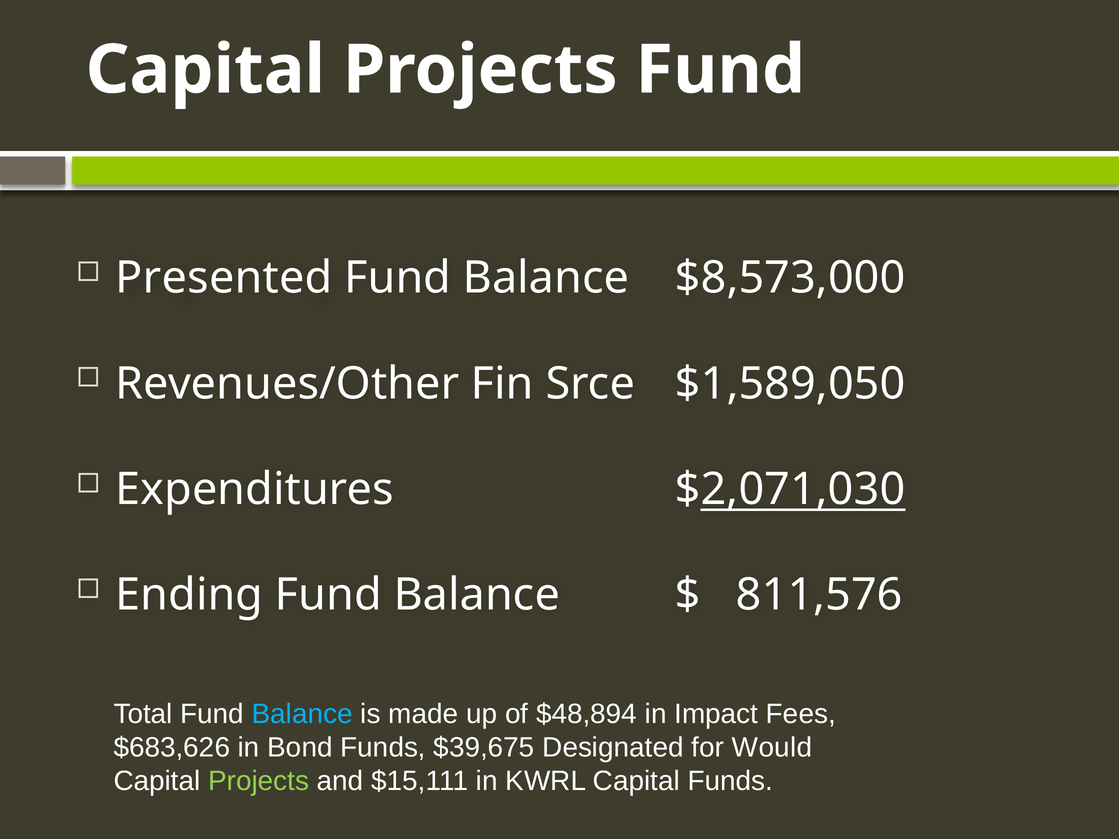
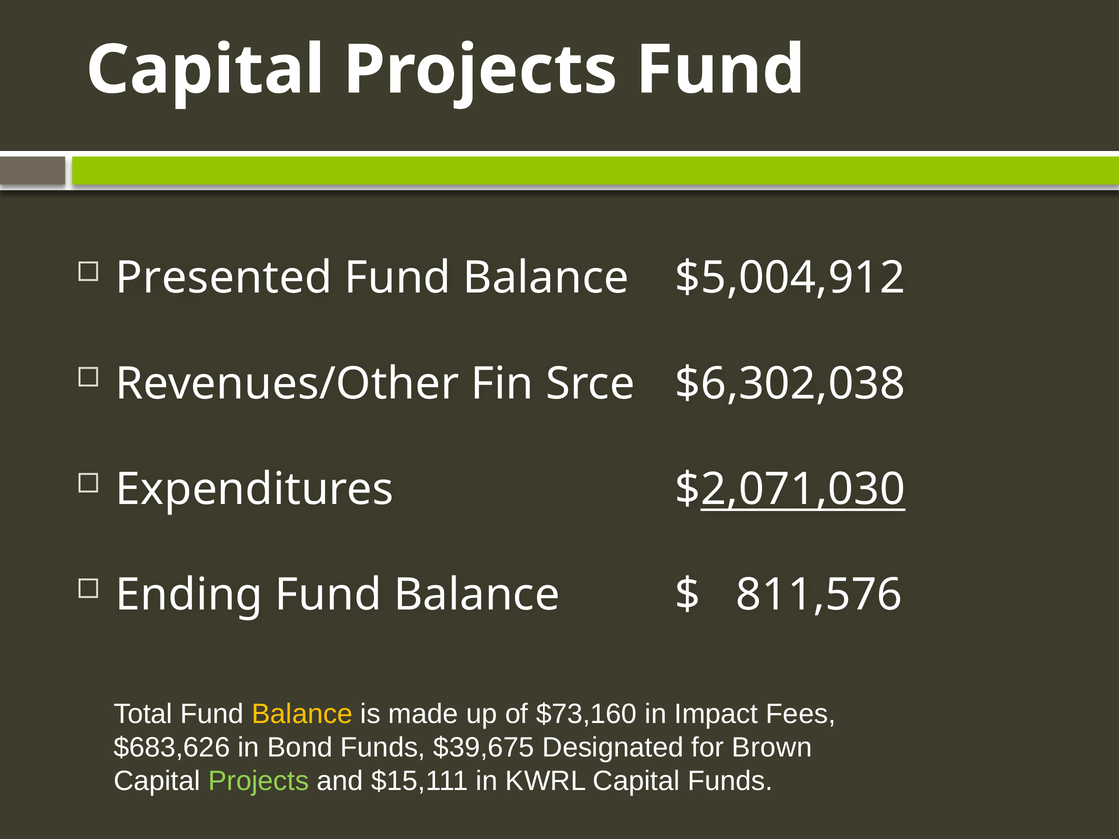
$8,573,000: $8,573,000 -> $5,004,912
$1,589,050: $1,589,050 -> $6,302,038
Balance at (302, 714) colour: light blue -> yellow
$48,894: $48,894 -> $73,160
Would: Would -> Brown
